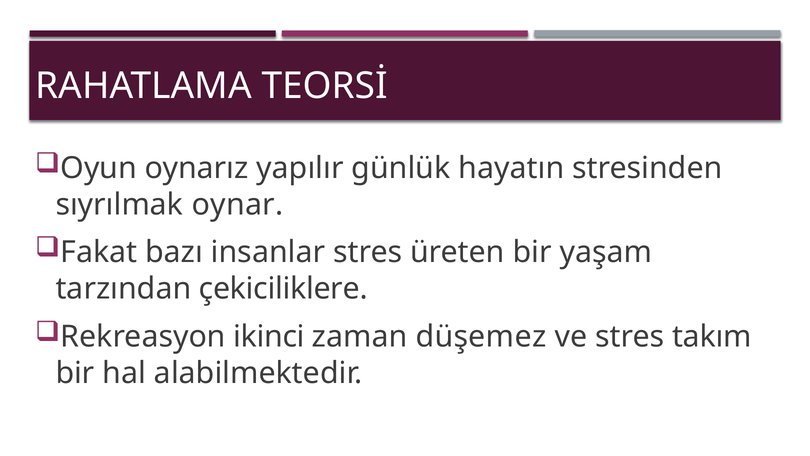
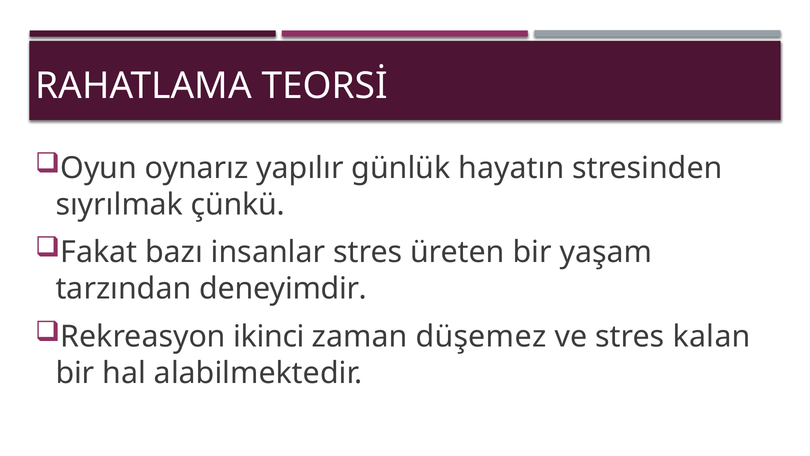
oynar: oynar -> çünkü
çekiciliklere: çekiciliklere -> deneyimdir
takım: takım -> kalan
